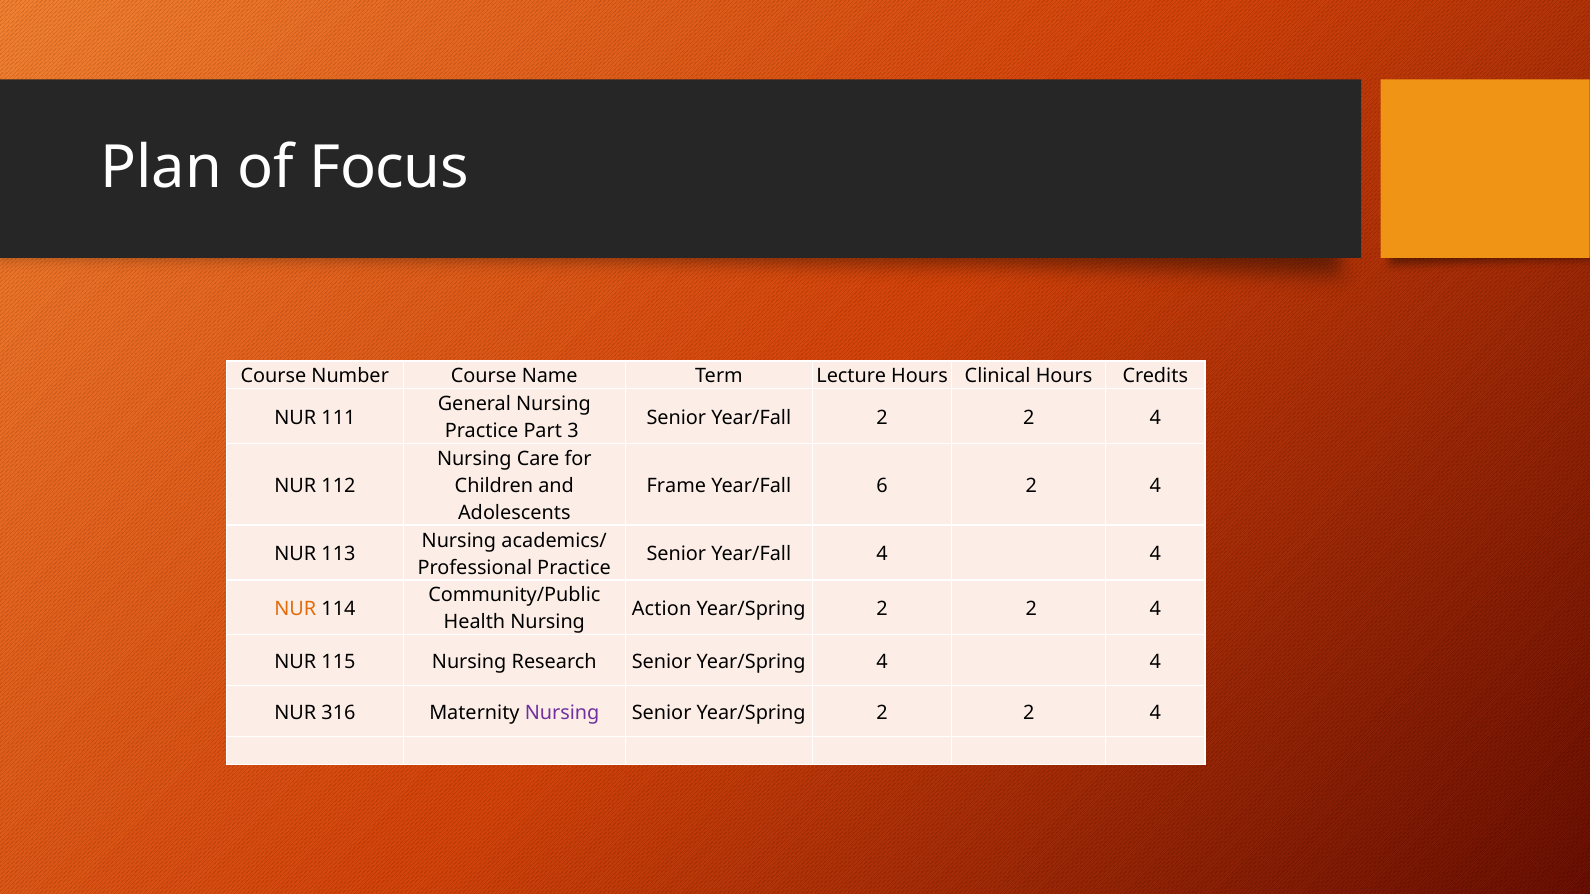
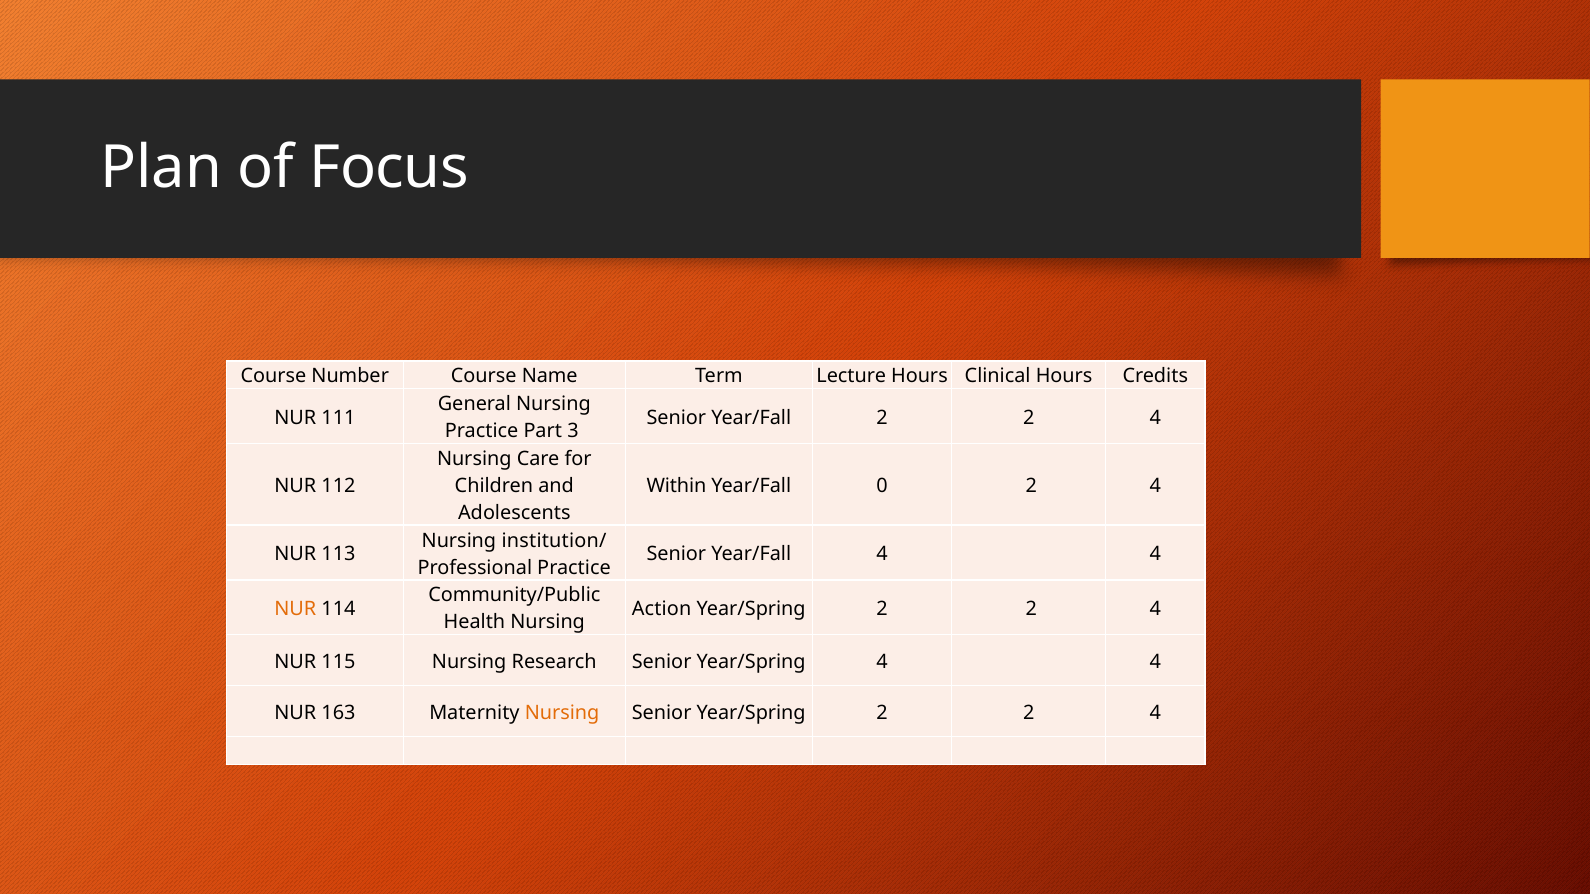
Frame: Frame -> Within
6: 6 -> 0
academics/: academics/ -> institution/
316: 316 -> 163
Nursing at (562, 713) colour: purple -> orange
